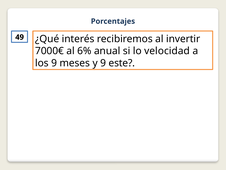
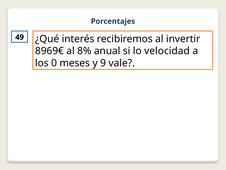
7000€: 7000€ -> 8969€
6%: 6% -> 8%
los 9: 9 -> 0
este: este -> vale
